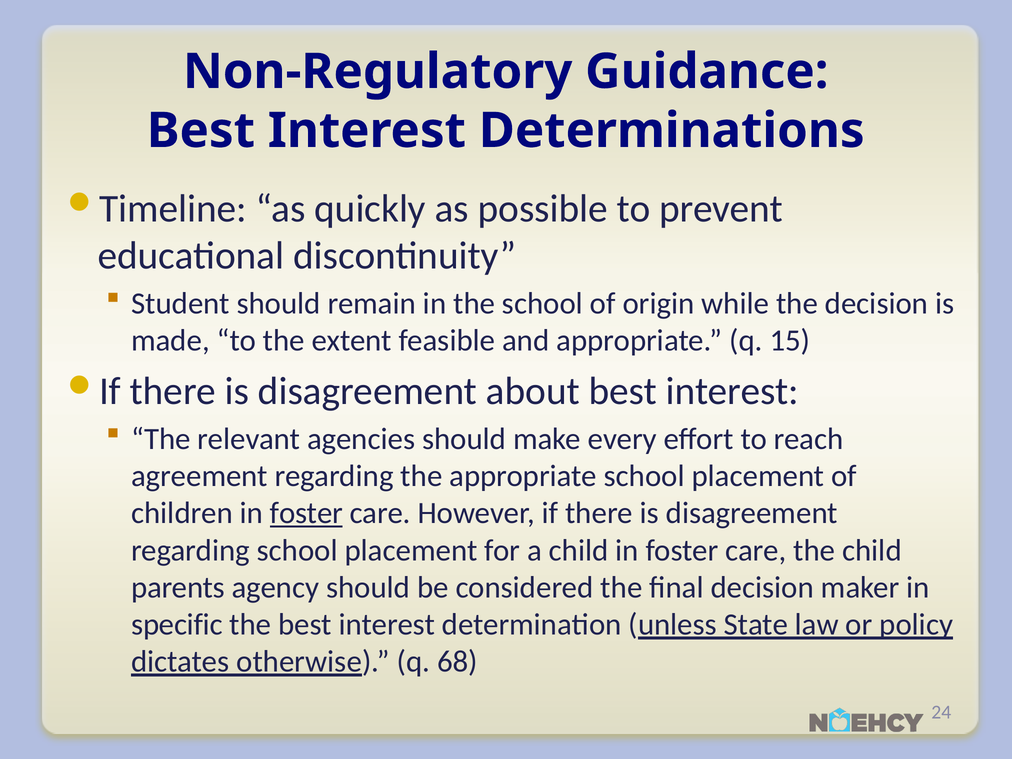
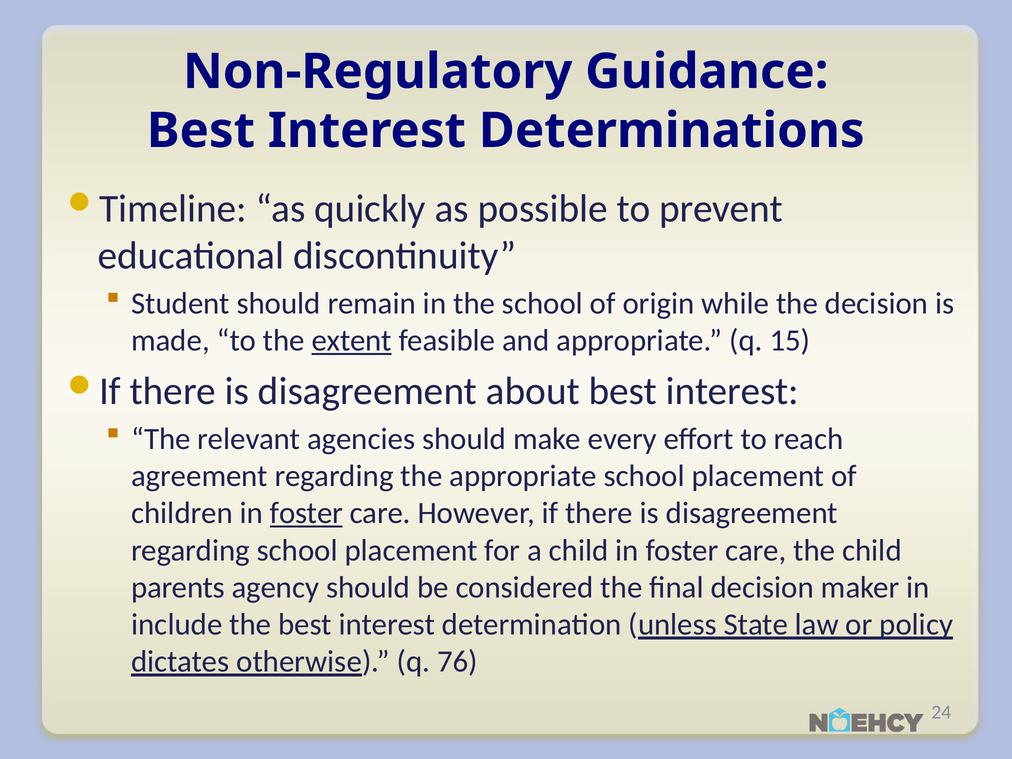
extent underline: none -> present
specific: specific -> include
68: 68 -> 76
